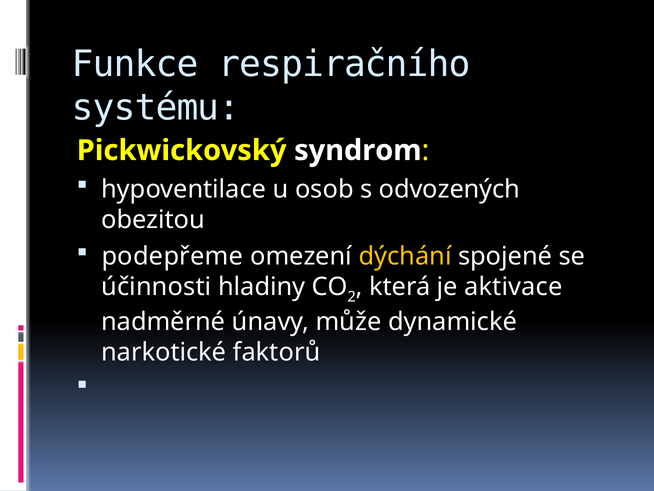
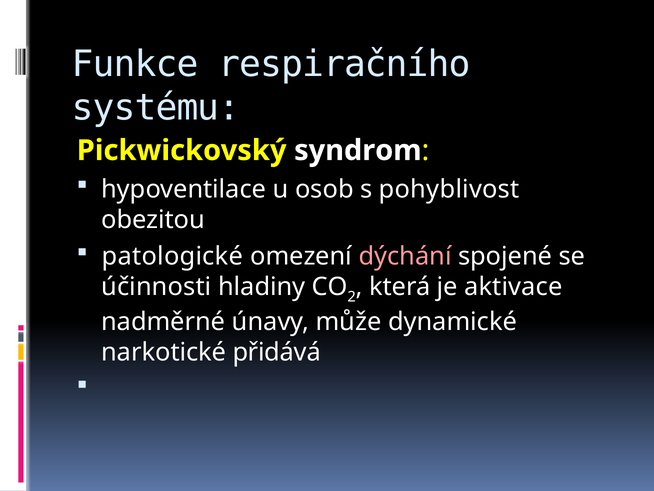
odvozených: odvozených -> pohyblivost
podepřeme: podepřeme -> patologické
dýchání colour: yellow -> pink
faktorů: faktorů -> přidává
